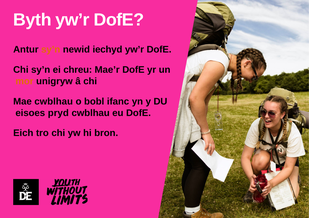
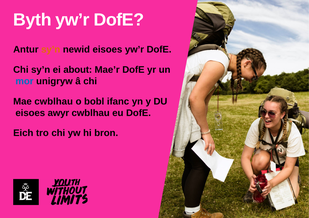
newid iechyd: iechyd -> eisoes
chreu: chreu -> about
mor colour: orange -> blue
pryd: pryd -> awyr
